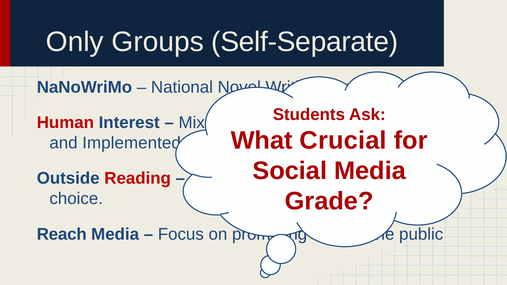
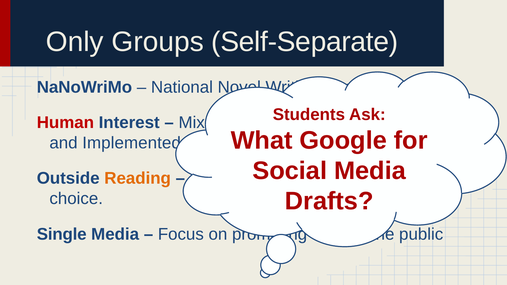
Crucial: Crucial -> Google
Reading at (138, 179) colour: red -> orange
Grade: Grade -> Drafts
Reach: Reach -> Single
